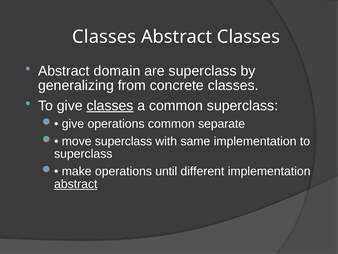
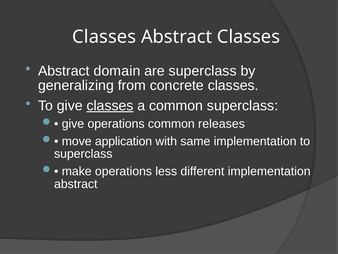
separate: separate -> releases
move superclass: superclass -> application
until: until -> less
abstract at (76, 184) underline: present -> none
